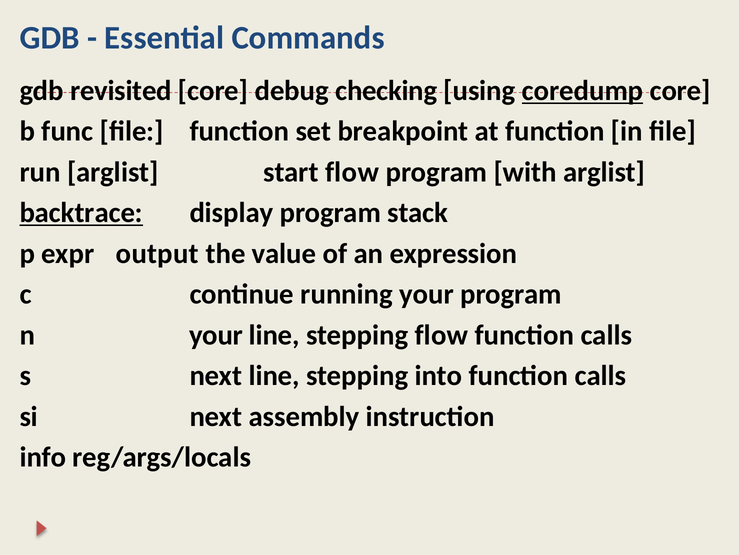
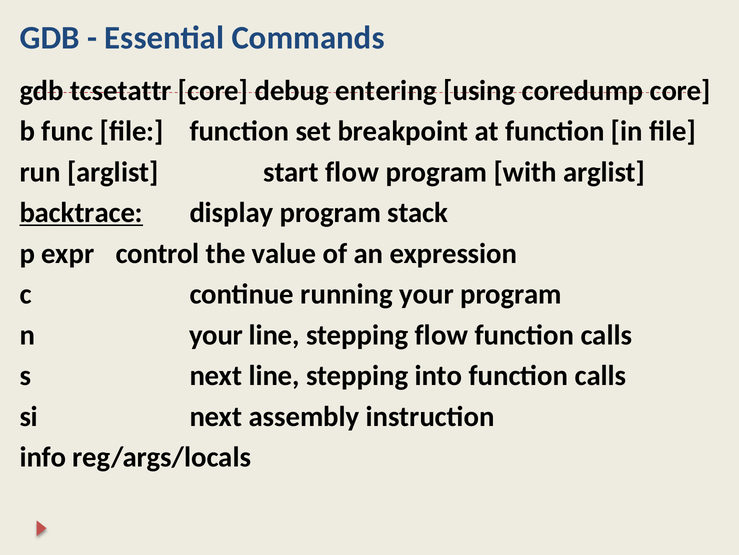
revisited: revisited -> tcsetattr
checking: checking -> entering
coredump underline: present -> none
output: output -> control
